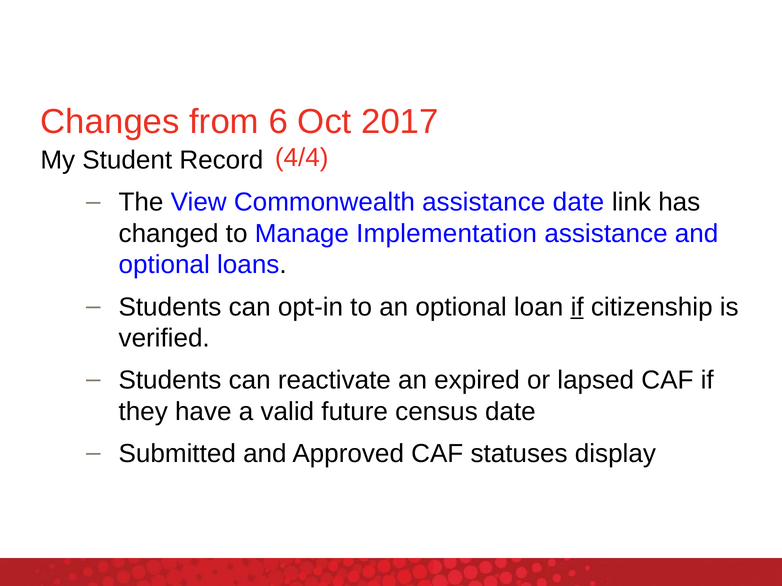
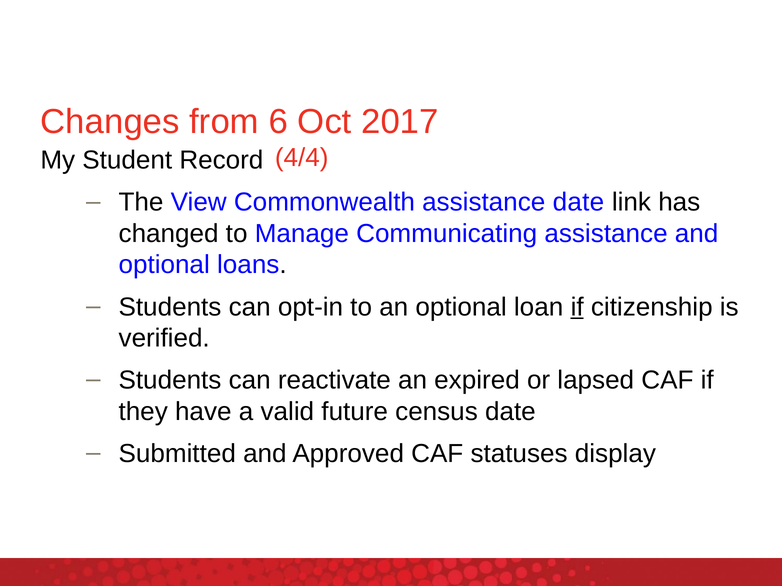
Implementation: Implementation -> Communicating
